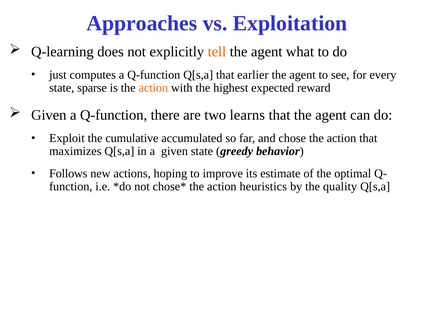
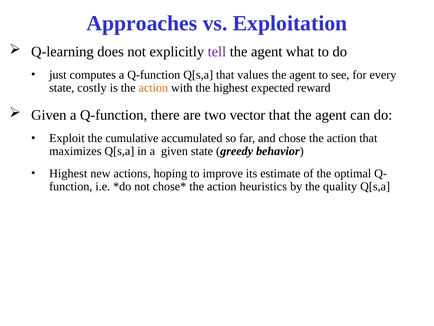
tell colour: orange -> purple
earlier: earlier -> values
sparse: sparse -> costly
learns: learns -> vector
Follows at (68, 173): Follows -> Highest
